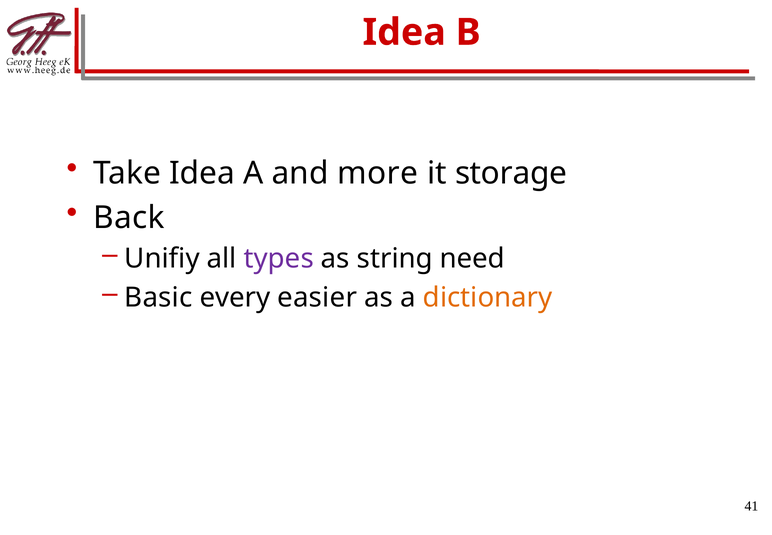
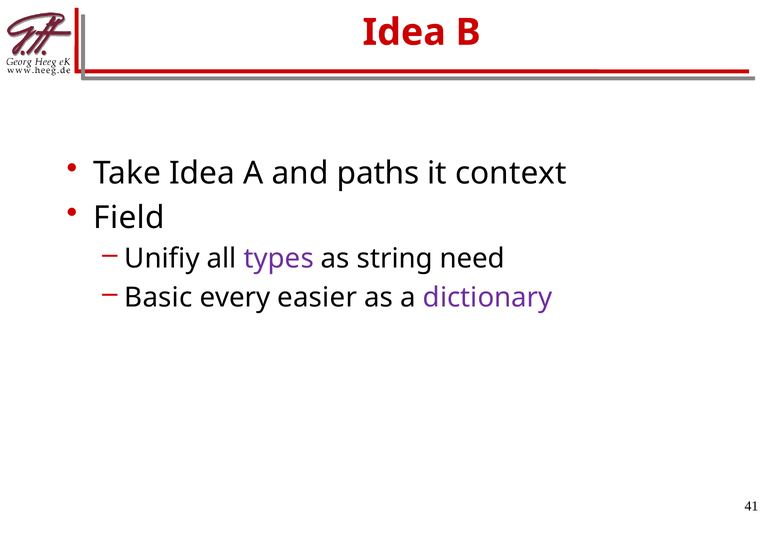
more: more -> paths
storage: storage -> context
Back: Back -> Field
dictionary colour: orange -> purple
